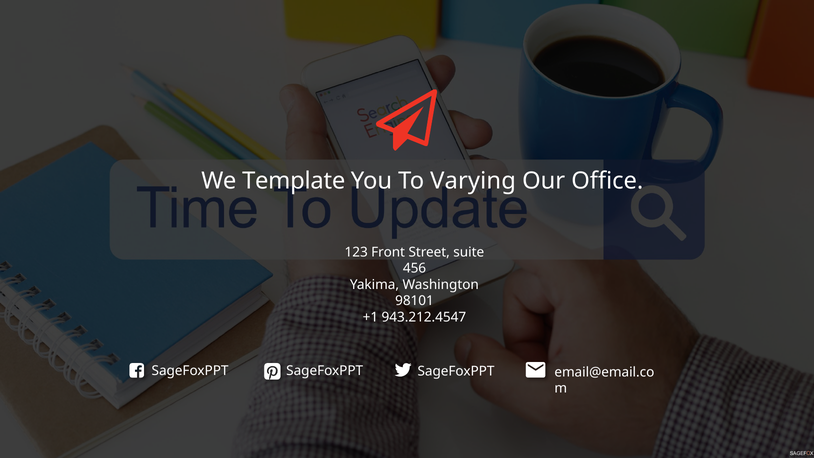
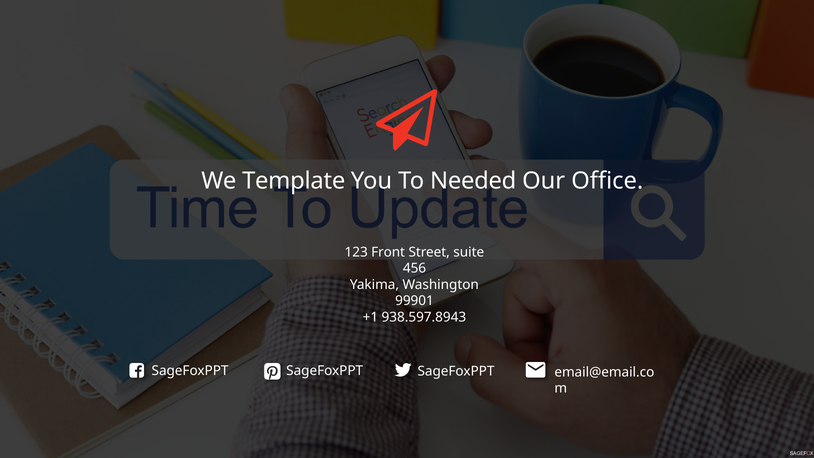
Varying: Varying -> Needed
98101: 98101 -> 99901
943.212.4547: 943.212.4547 -> 938.597.8943
